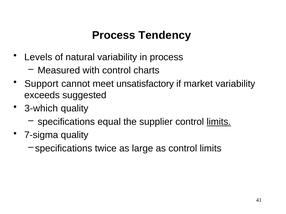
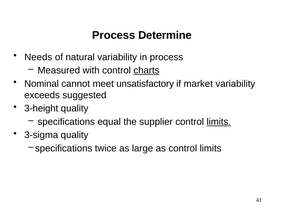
Tendency: Tendency -> Determine
Levels: Levels -> Needs
charts underline: none -> present
Support: Support -> Nominal
3-which: 3-which -> 3-height
7-sigma: 7-sigma -> 3-sigma
